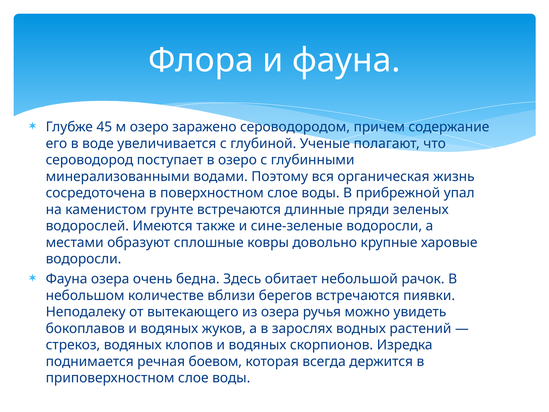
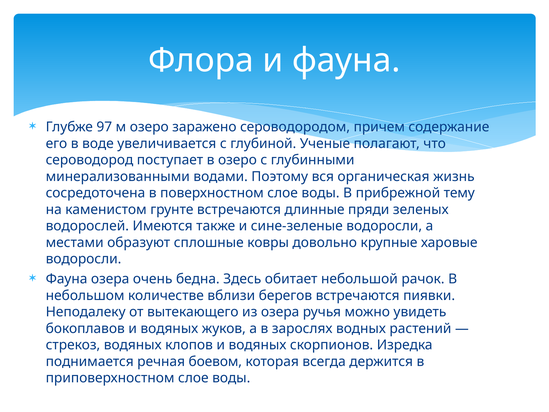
45: 45 -> 97
упал: упал -> тему
